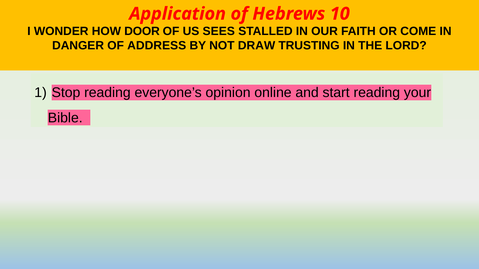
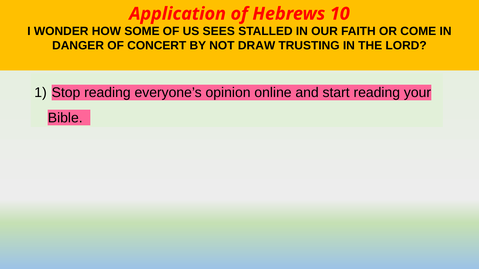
DOOR: DOOR -> SOME
ADDRESS: ADDRESS -> CONCERT
